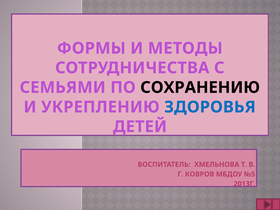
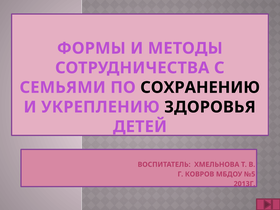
ЗДОРОВЬЯ colour: blue -> black
